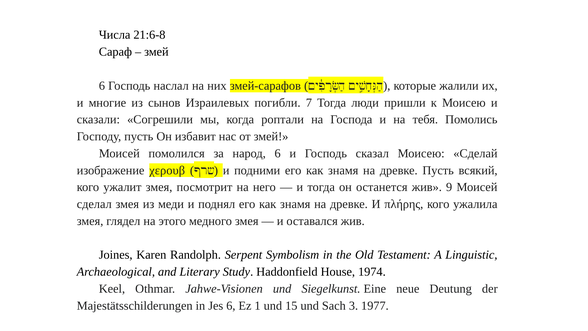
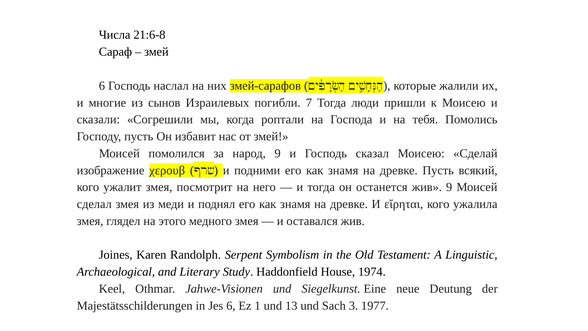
народ 6: 6 -> 9
πλήρης: πλήρης -> εἴρηται
15: 15 -> 13
